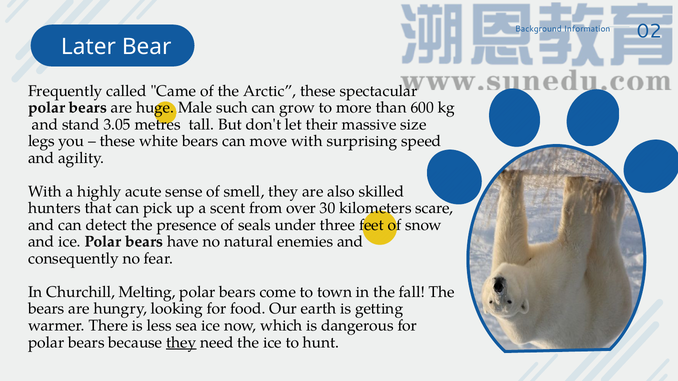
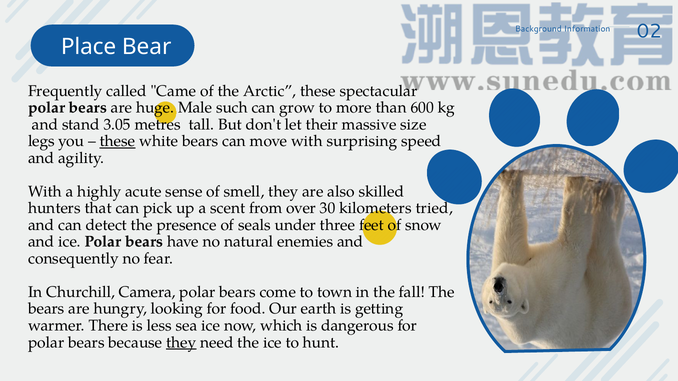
Later: Later -> Place
these at (118, 141) underline: none -> present
scare: scare -> tried
Melting: Melting -> Camera
